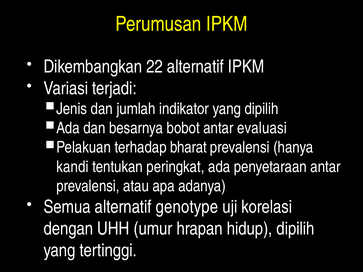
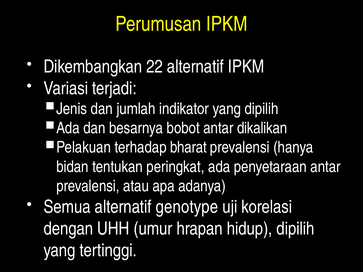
evaluasi: evaluasi -> dikalikan
kandi: kandi -> bidan
